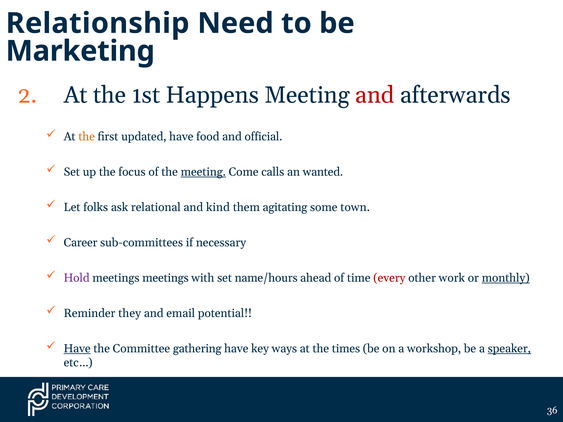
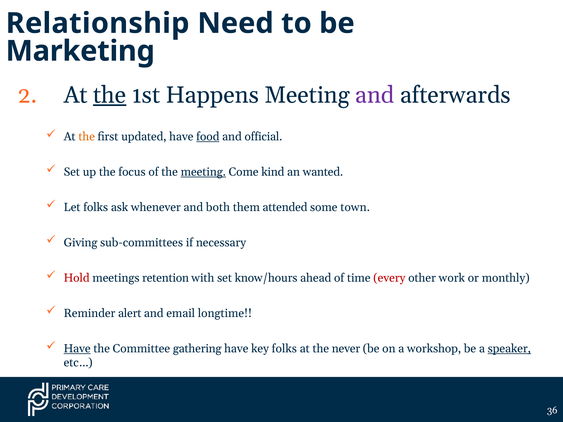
the at (110, 95) underline: none -> present
and at (375, 95) colour: red -> purple
food underline: none -> present
calls: calls -> kind
relational: relational -> whenever
kind: kind -> both
agitating: agitating -> attended
Career: Career -> Giving
Hold colour: purple -> red
meetings meetings: meetings -> retention
name/hours: name/hours -> know/hours
monthly underline: present -> none
they: they -> alert
potential: potential -> longtime
key ways: ways -> folks
times: times -> never
